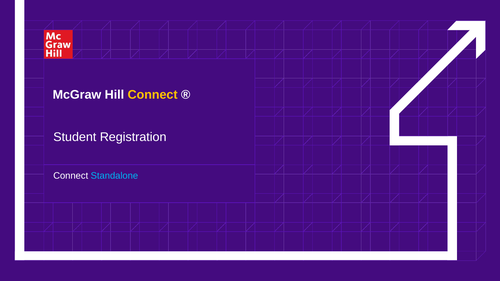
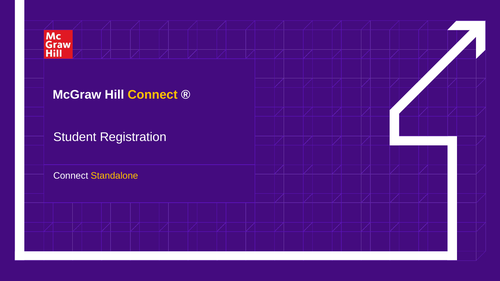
Standalone colour: light blue -> yellow
